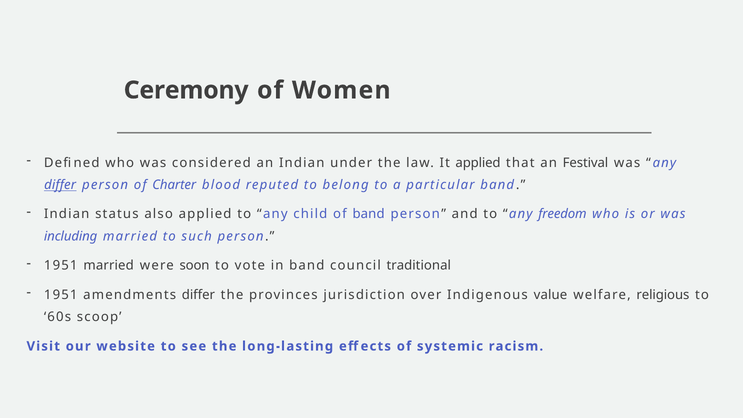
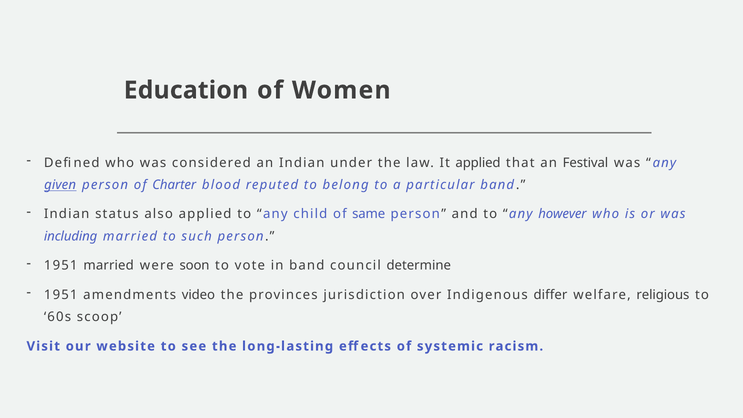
Ceremony: Ceremony -> Education
differ at (60, 185): differ -> given
of band: band -> same
freedom: freedom -> however
traditional: traditional -> determine
amendments differ: differ -> video
value: value -> differ
